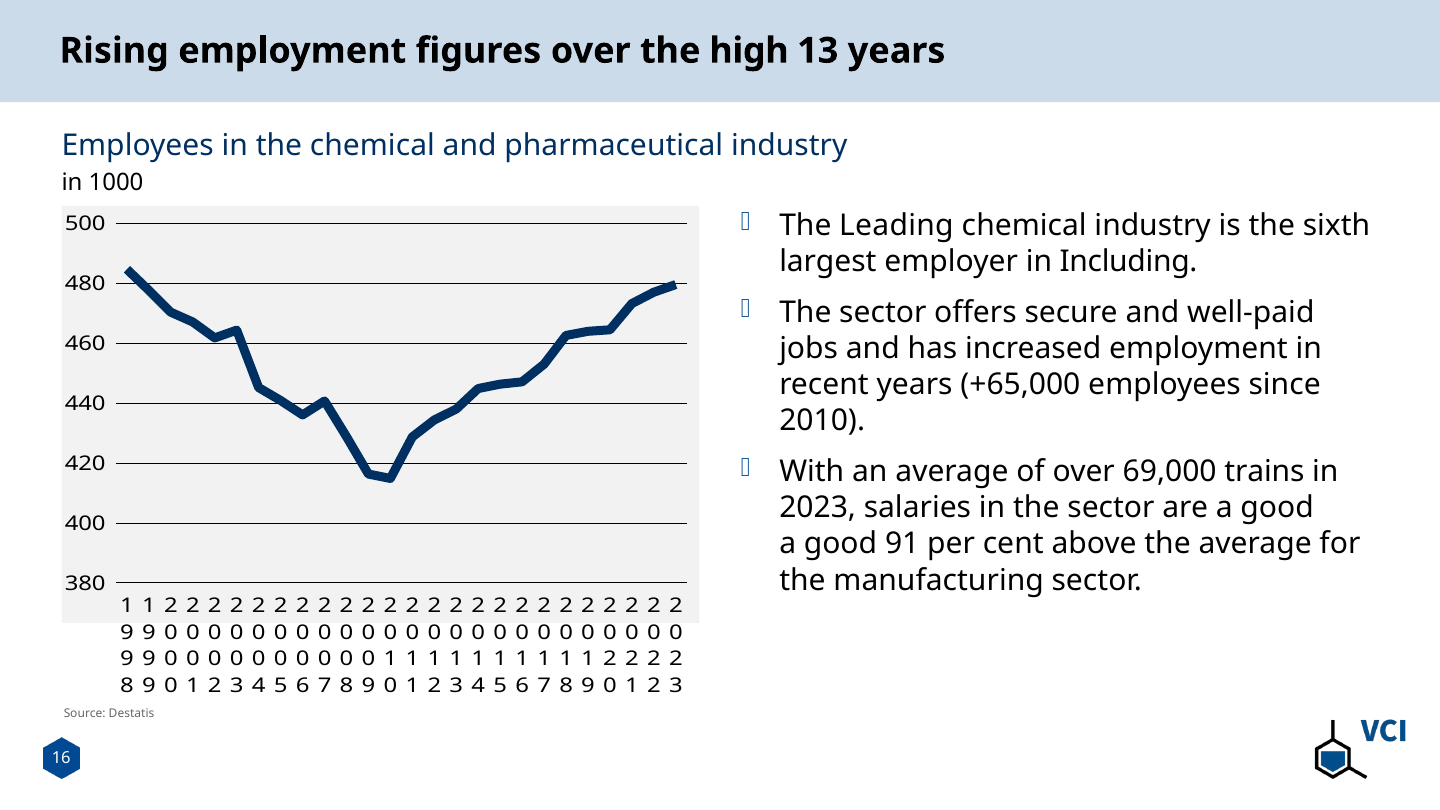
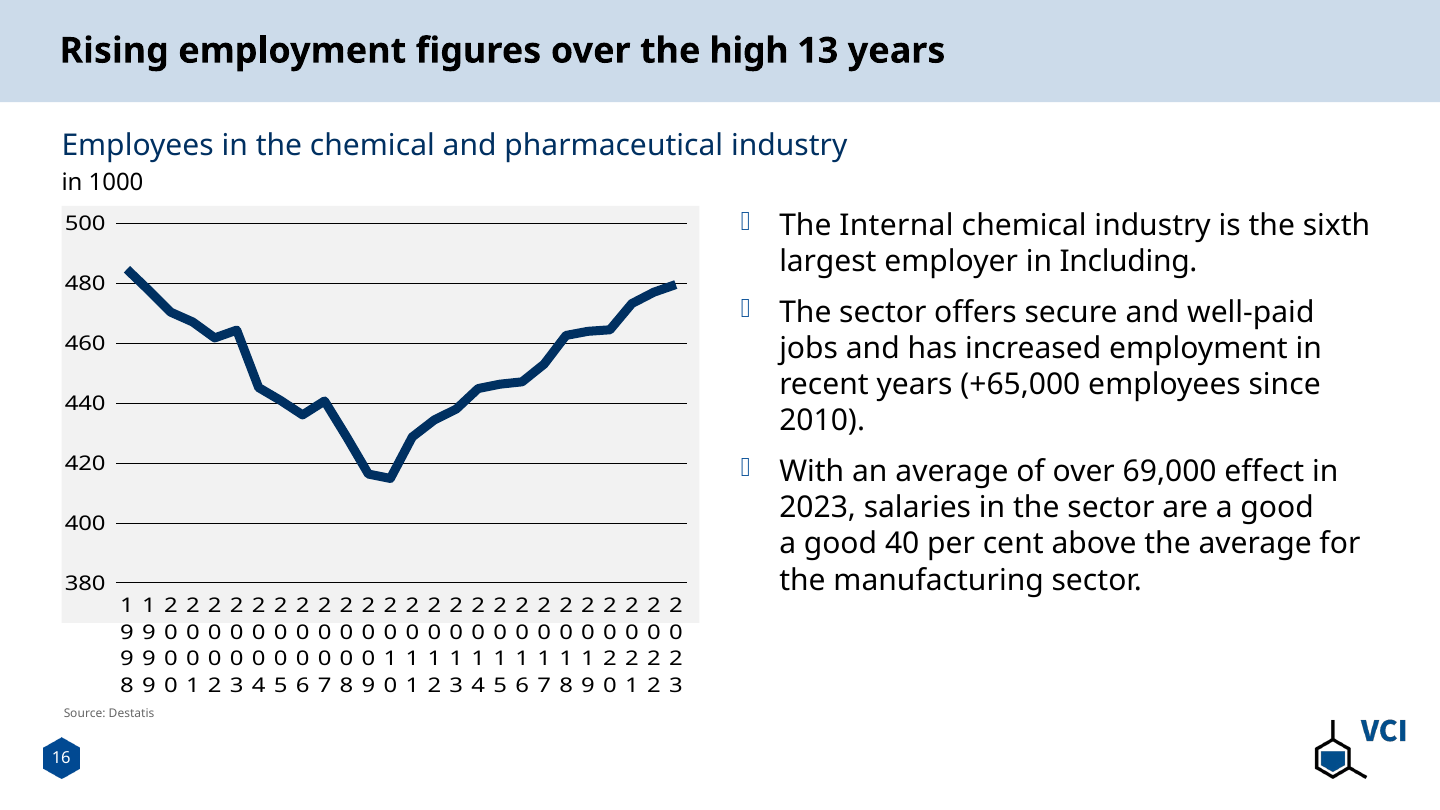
Leading: Leading -> Internal
trains: trains -> effect
91: 91 -> 40
